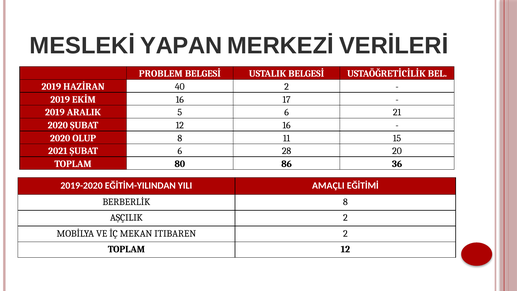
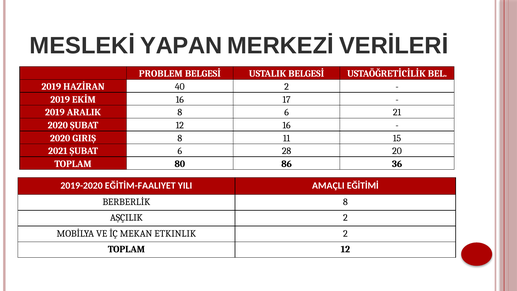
ARALIK 5: 5 -> 8
OLUP: OLUP -> GIRIŞ
EĞİTİM-YILINDAN: EĞİTİM-YILINDAN -> EĞİTİM-FAALIYET
ITIBAREN: ITIBAREN -> ETKINLIK
